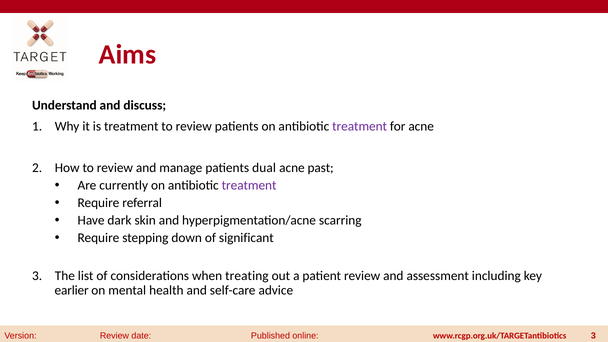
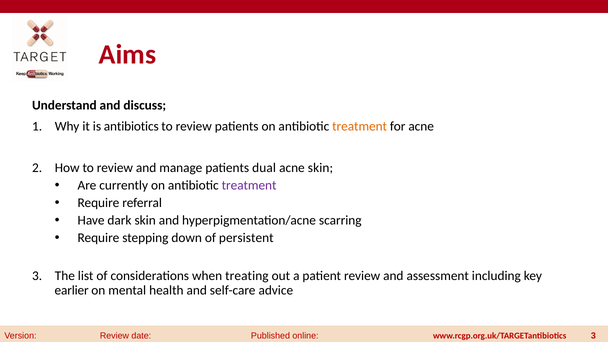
is treatment: treatment -> antibiotics
treatment at (360, 126) colour: purple -> orange
acne past: past -> skin
significant: significant -> persistent
